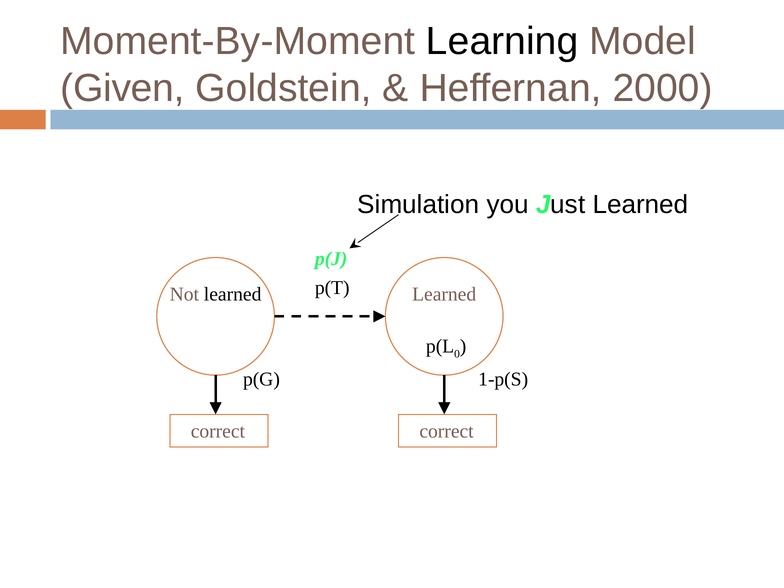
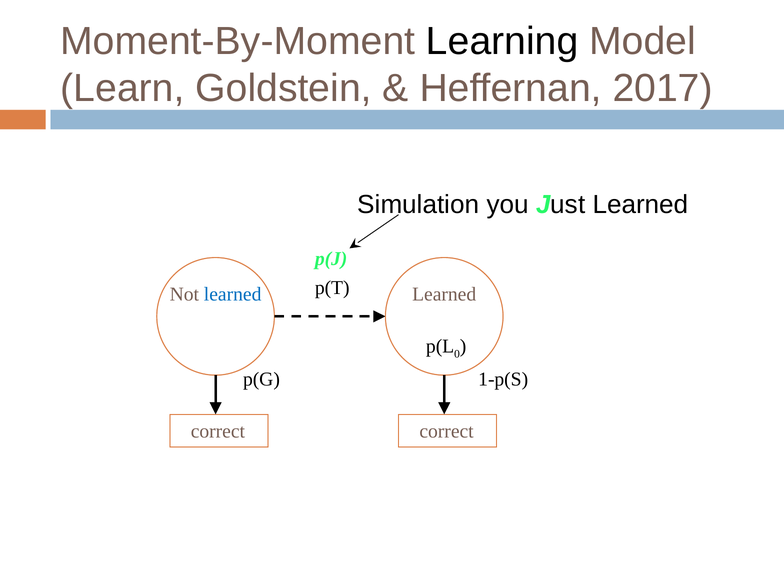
Given: Given -> Learn
2000: 2000 -> 2017
learned at (233, 294) colour: black -> blue
